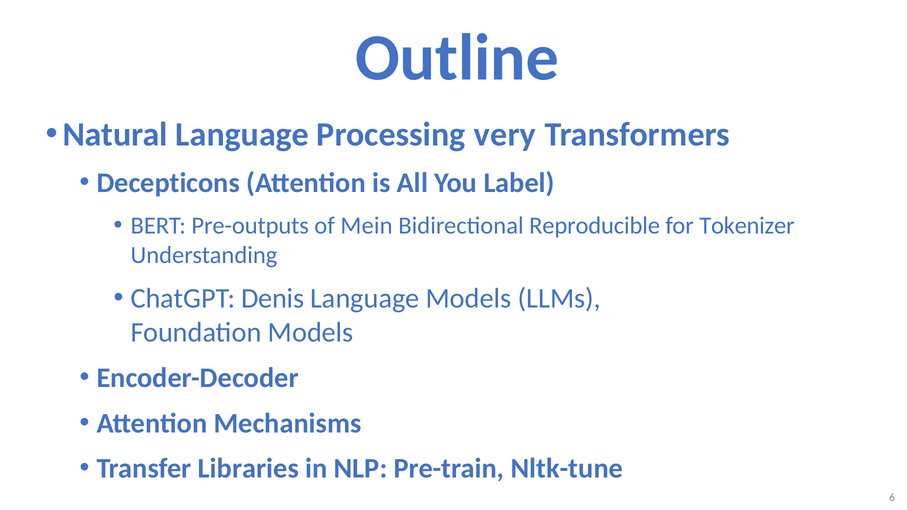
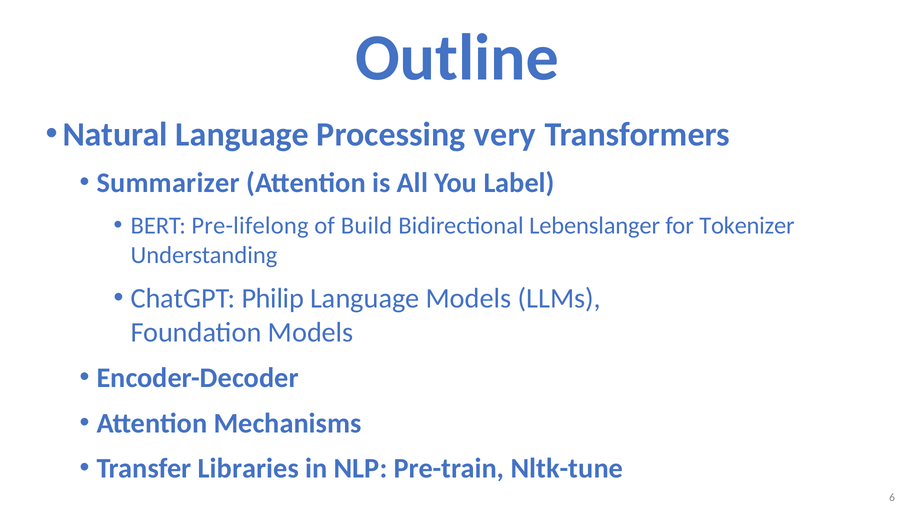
Decepticons: Decepticons -> Summarizer
Pre-outputs: Pre-outputs -> Pre-lifelong
Mein: Mein -> Build
Reproducible: Reproducible -> Lebenslanger
Denis: Denis -> Philip
